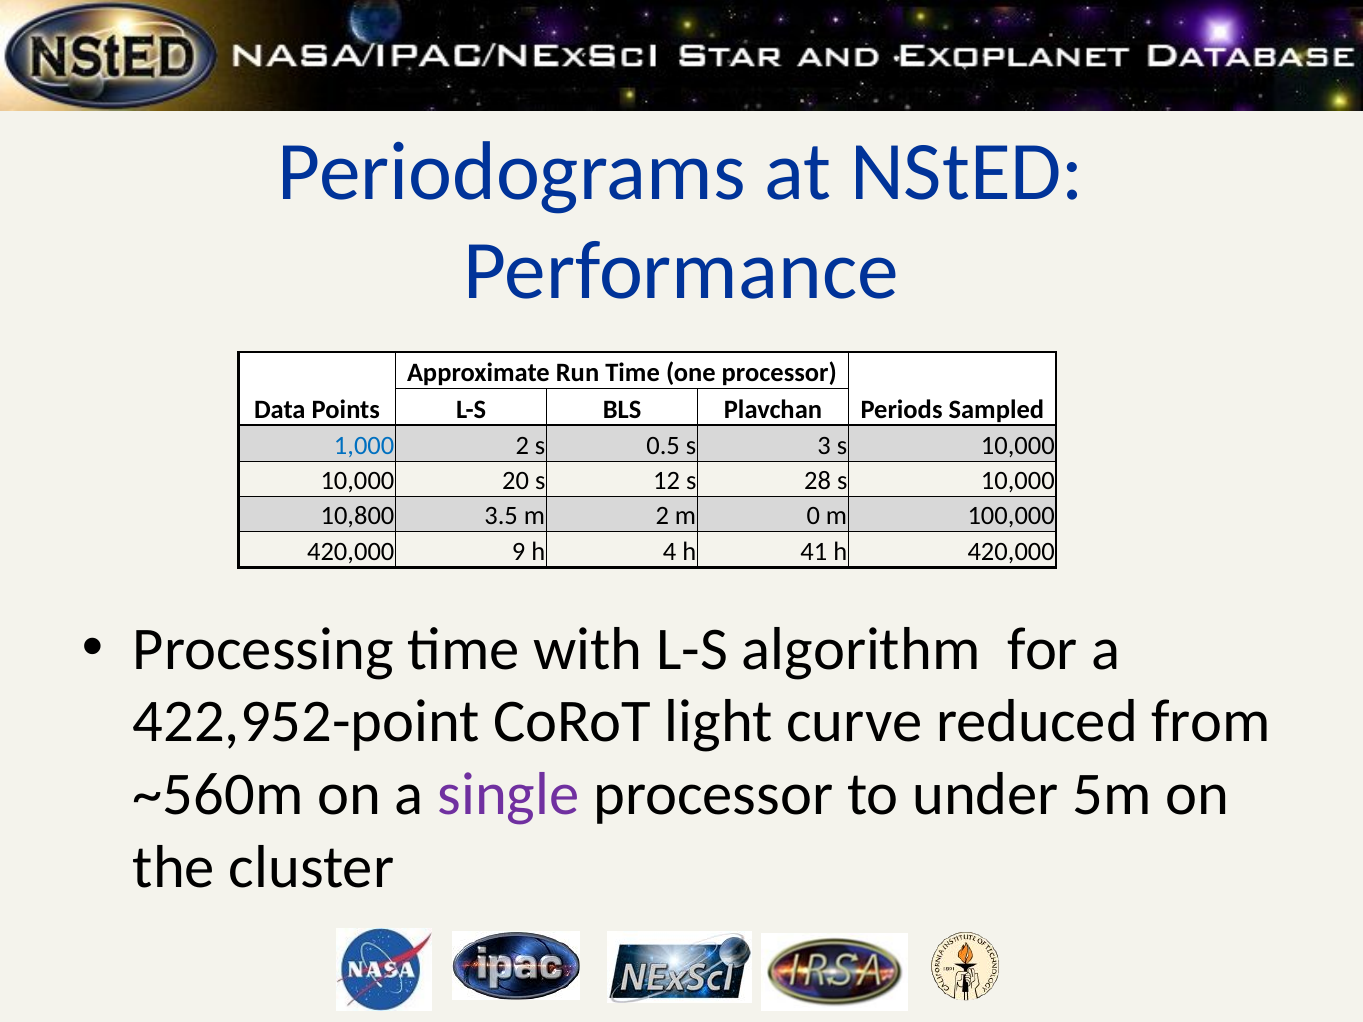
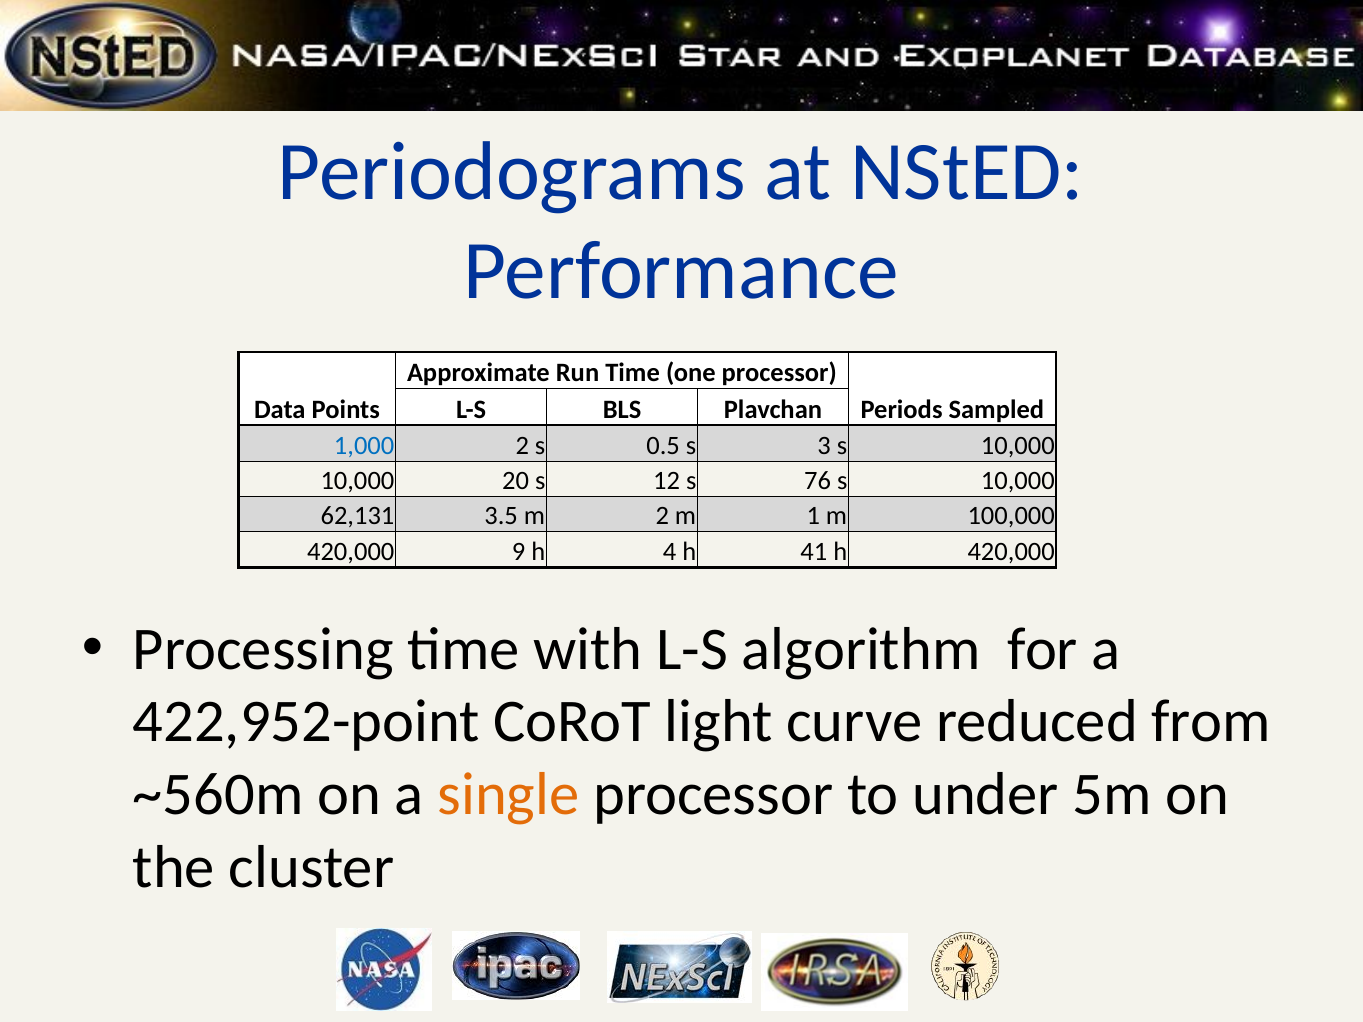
28: 28 -> 76
10,800: 10,800 -> 62,131
0: 0 -> 1
single colour: purple -> orange
